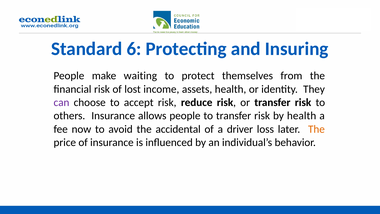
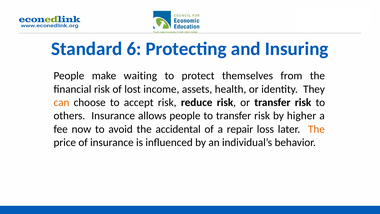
can colour: purple -> orange
by health: health -> higher
driver: driver -> repair
